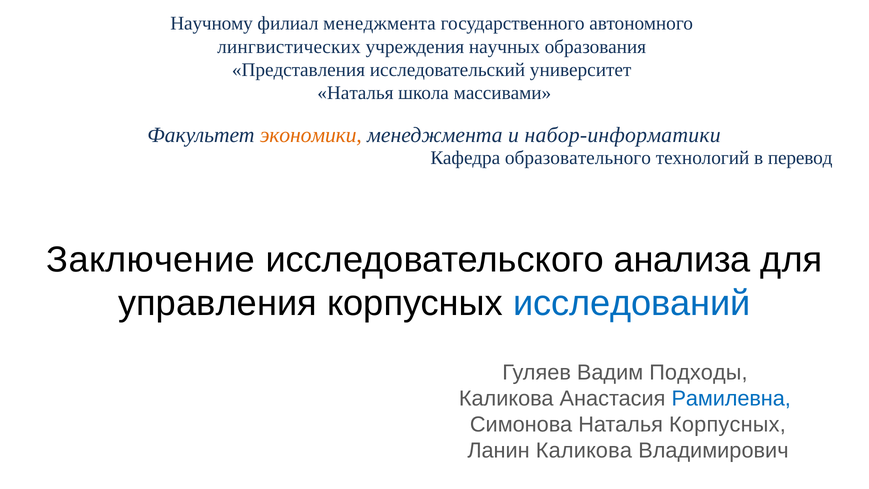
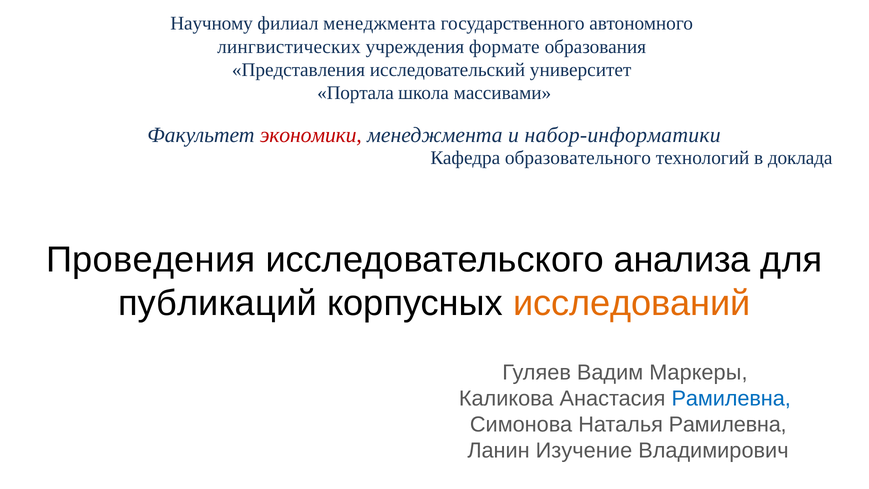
научных: научных -> формате
Наталья at (355, 93): Наталья -> Портала
экономики colour: orange -> red
перевод: перевод -> доклада
Заключение: Заключение -> Проведения
управления: управления -> публикаций
исследований colour: blue -> orange
Подходы: Подходы -> Маркеры
Наталья Корпусных: Корпусных -> Рамилевна
Ланин Каликова: Каликова -> Изучение
